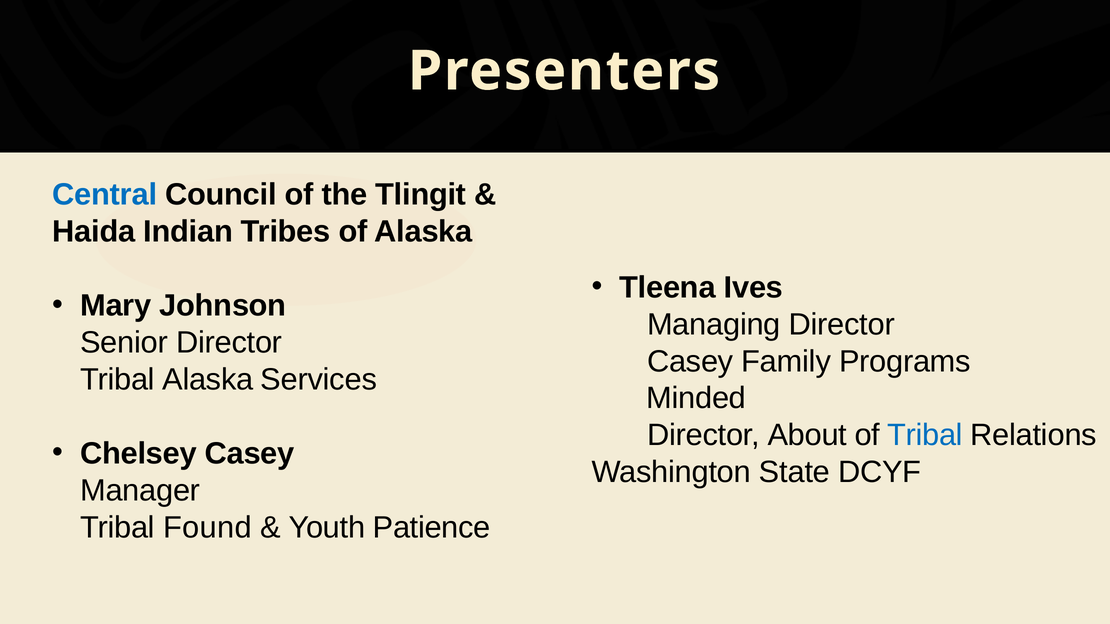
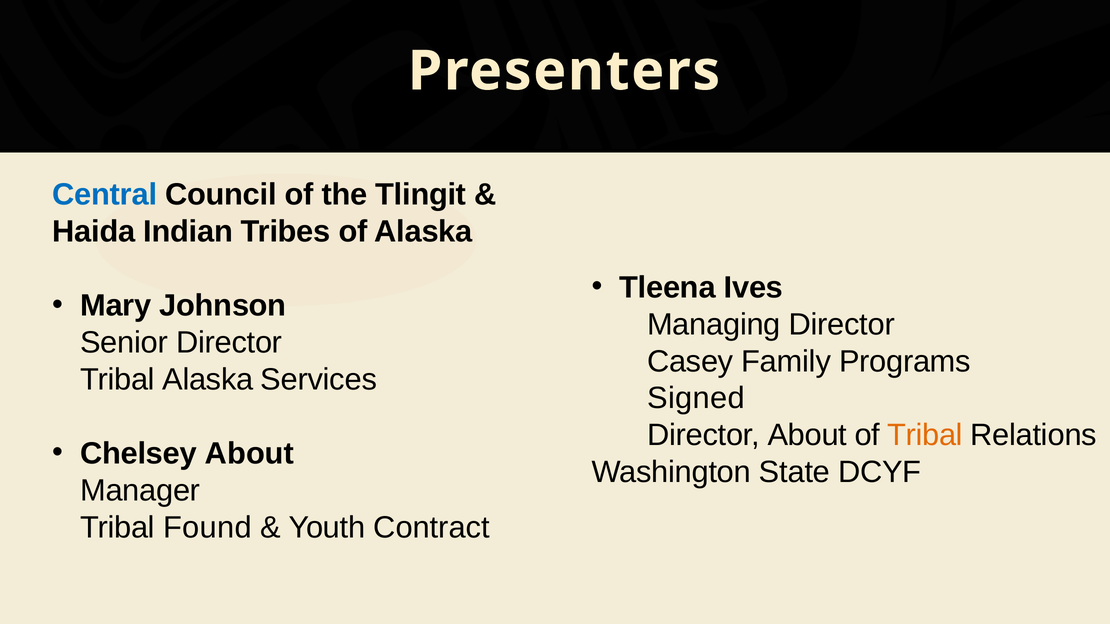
Minded: Minded -> Signed
Tribal at (925, 436) colour: blue -> orange
Chelsey Casey: Casey -> About
Patience: Patience -> Contract
